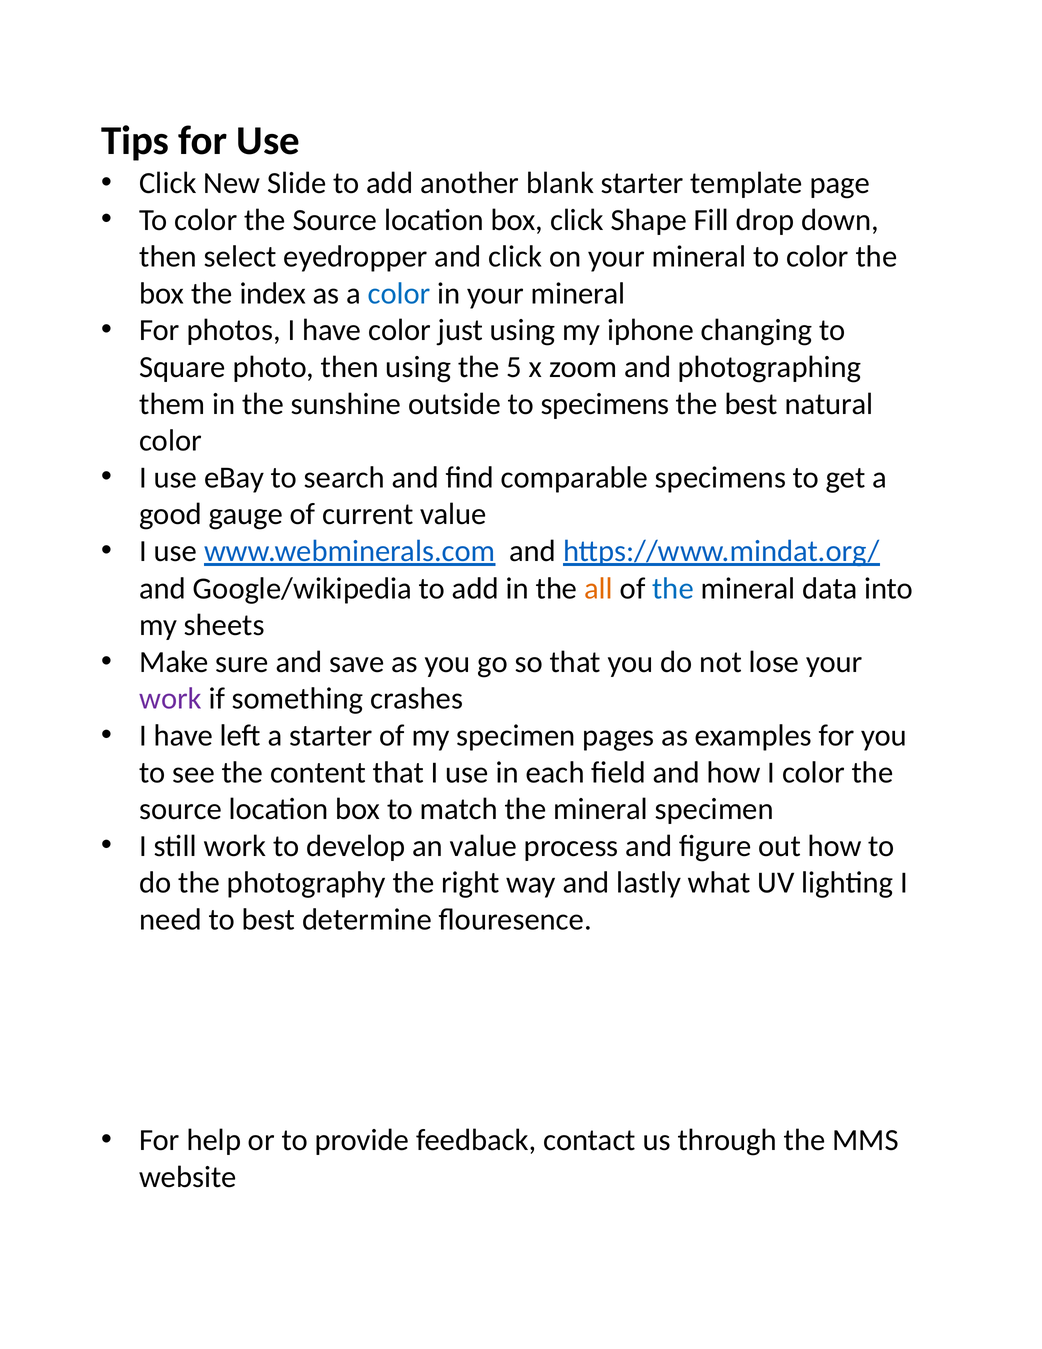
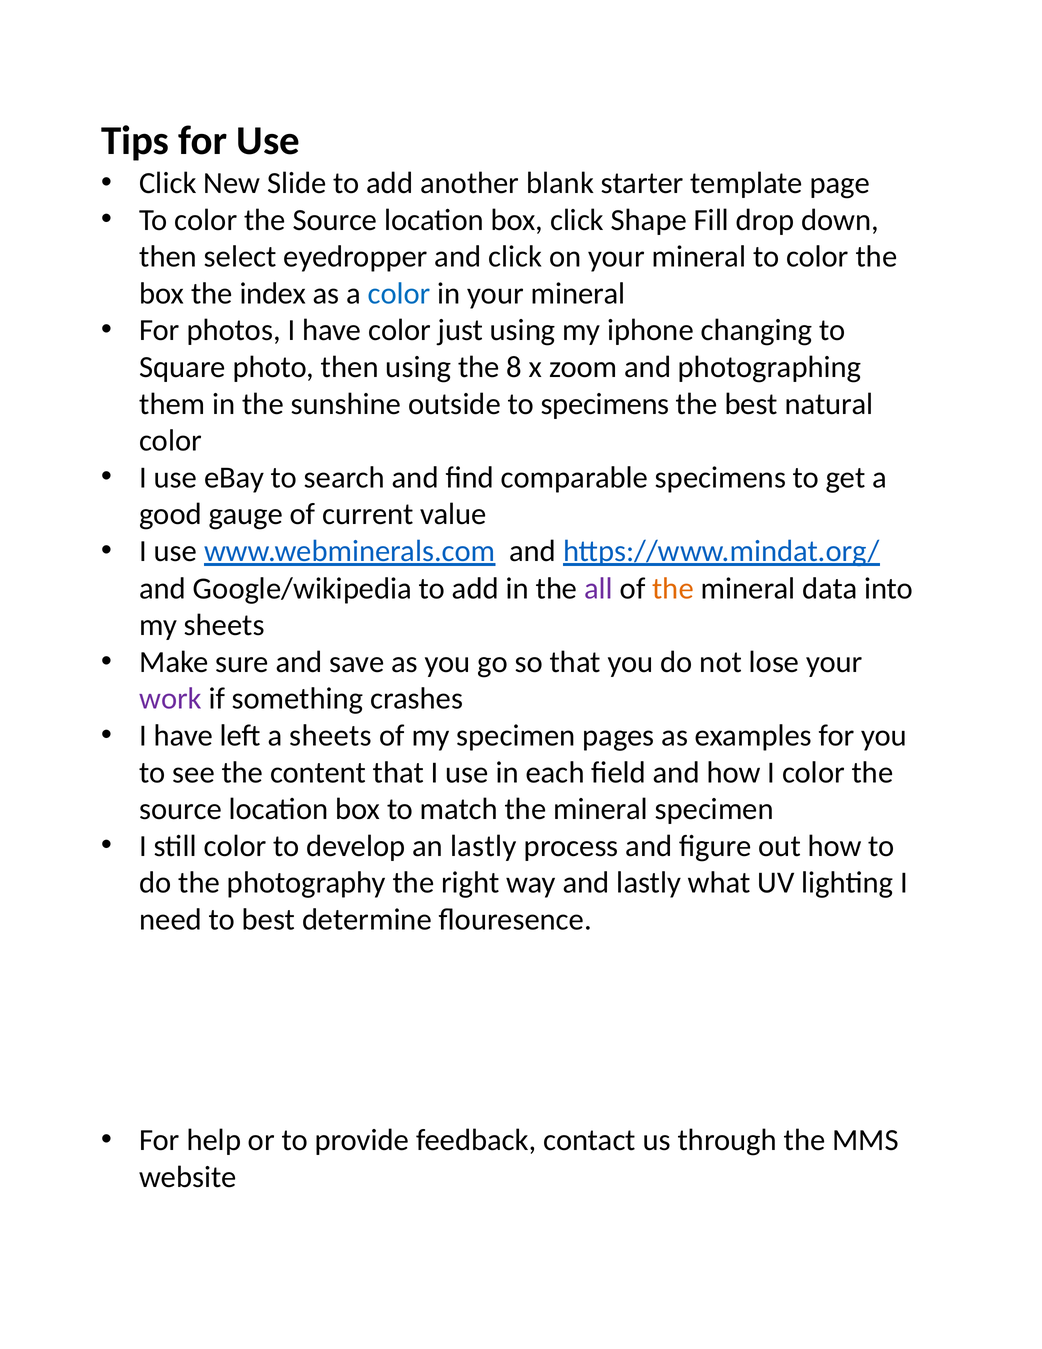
5: 5 -> 8
all colour: orange -> purple
the at (673, 588) colour: blue -> orange
a starter: starter -> sheets
still work: work -> color
an value: value -> lastly
